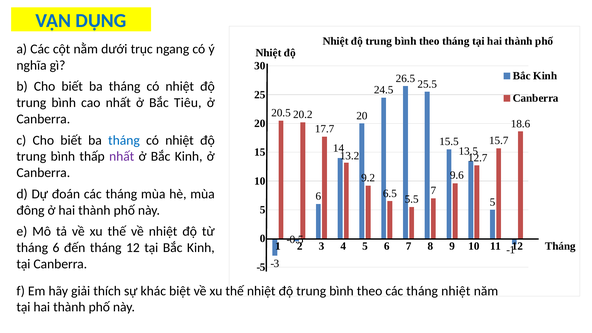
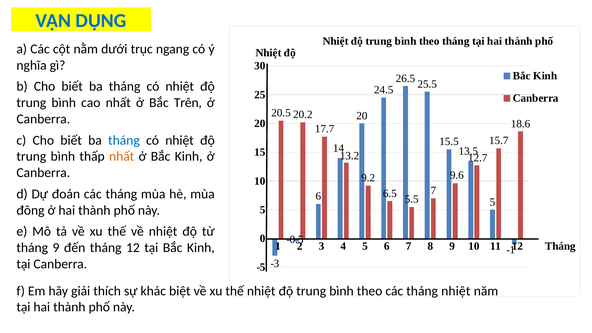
Tiêu: Tiêu -> Trên
nhất at (122, 156) colour: purple -> orange
tháng 6: 6 -> 9
